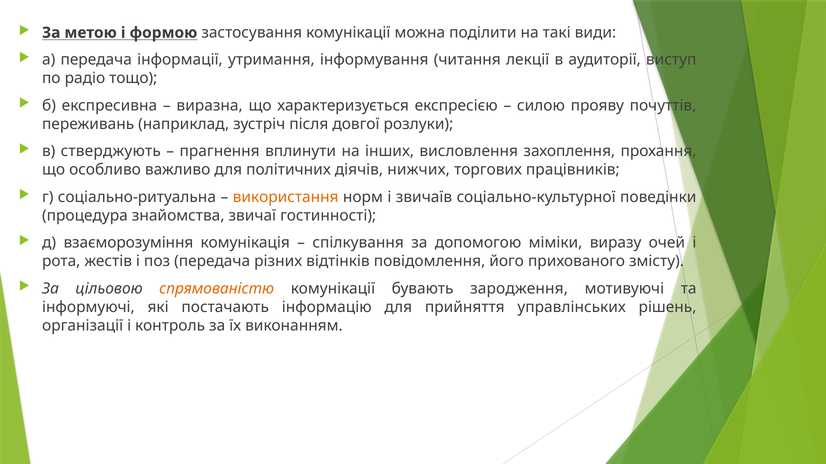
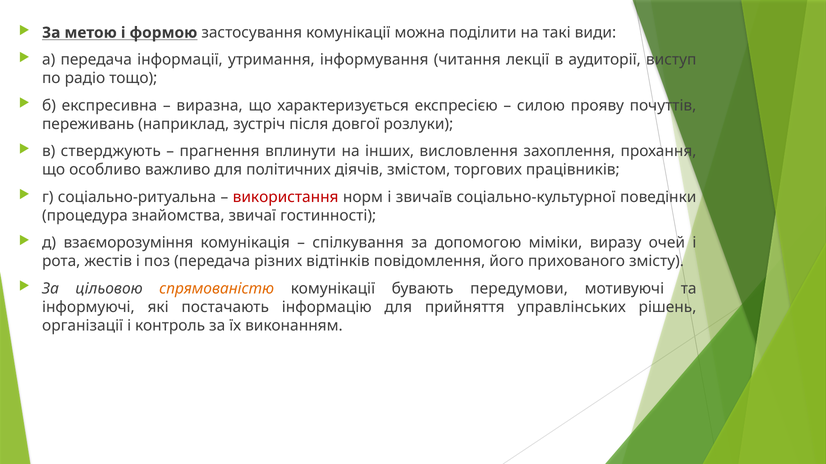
нижчих: нижчих -> змістом
використання colour: orange -> red
зародження: зародження -> передумови
